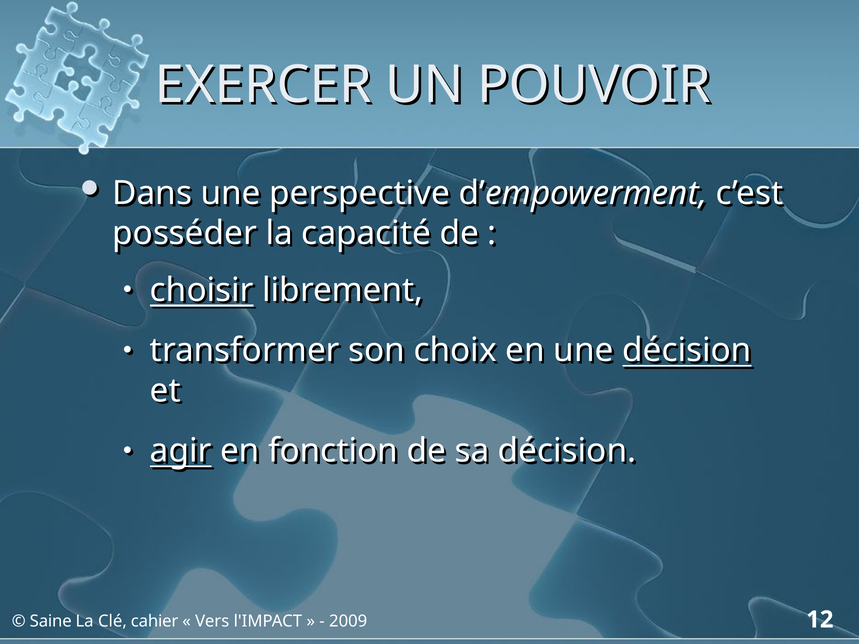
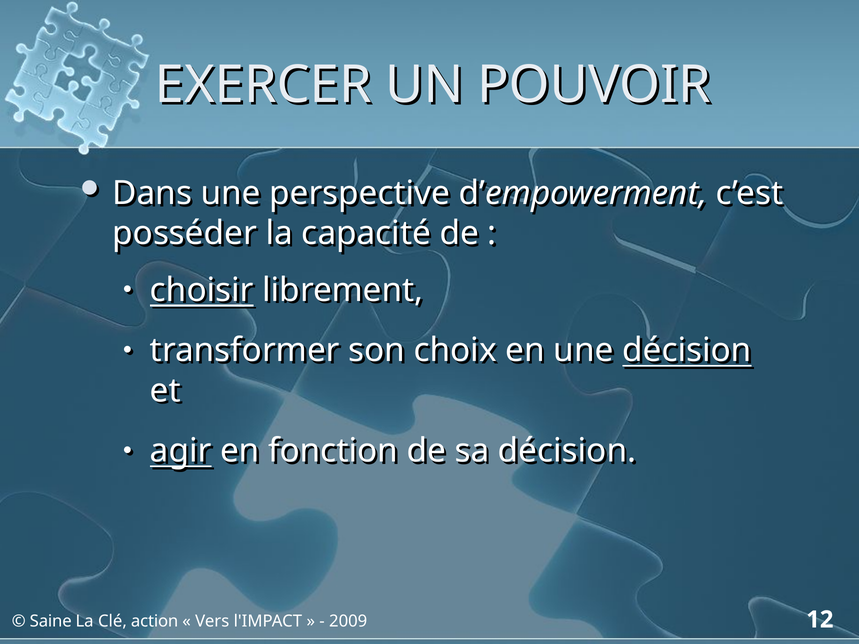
cahier: cahier -> action
